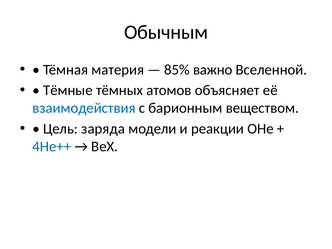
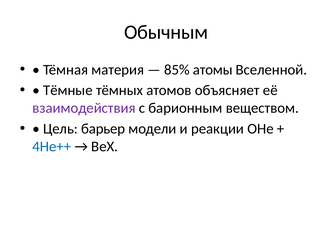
важно: важно -> атомы
взаимодействия colour: blue -> purple
заряда: заряда -> барьер
